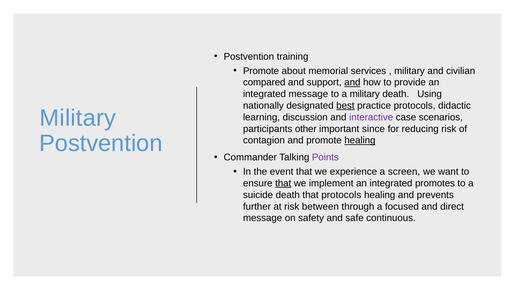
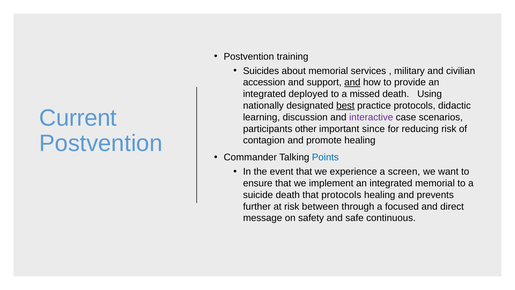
Promote at (261, 71): Promote -> Suicides
compared: compared -> accession
integrated message: message -> deployed
a military: military -> missed
Military at (78, 118): Military -> Current
healing at (360, 140) underline: present -> none
Points colour: purple -> blue
that at (283, 183) underline: present -> none
integrated promotes: promotes -> memorial
